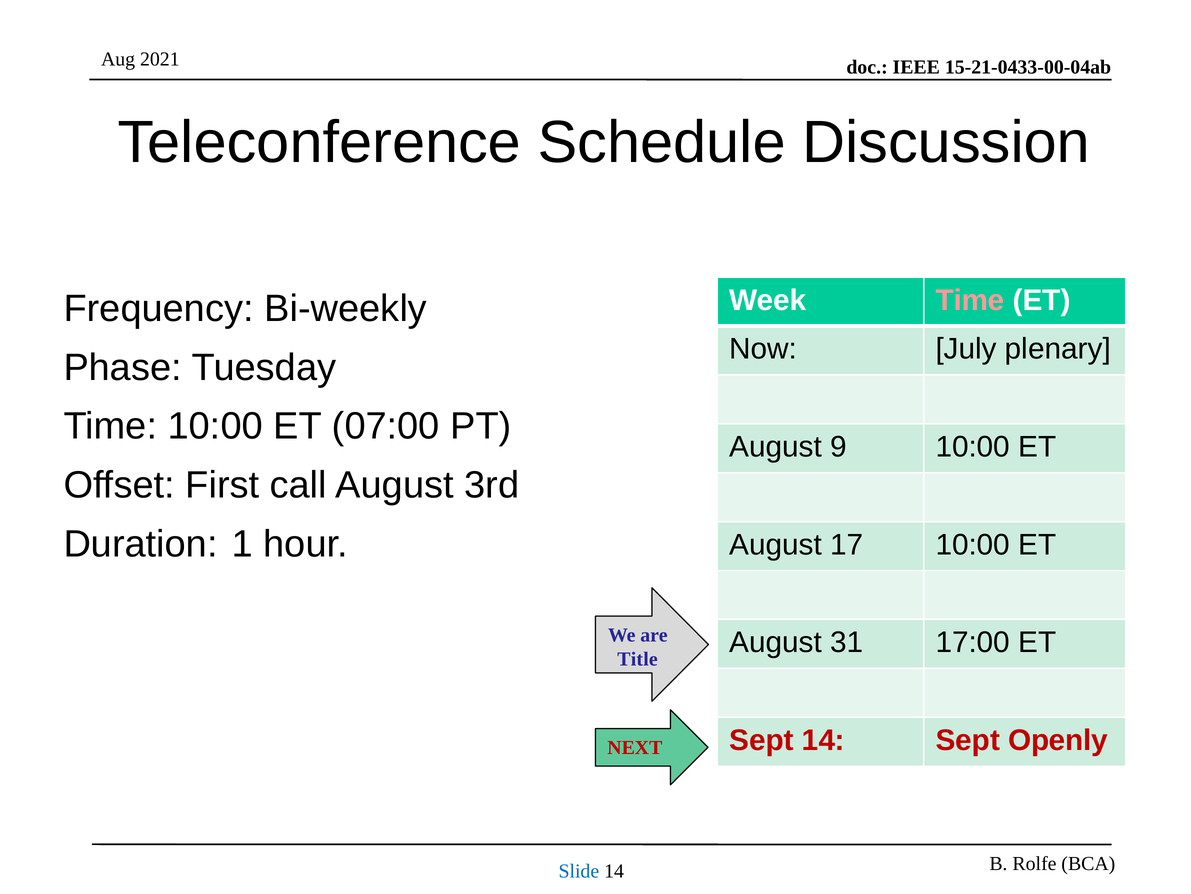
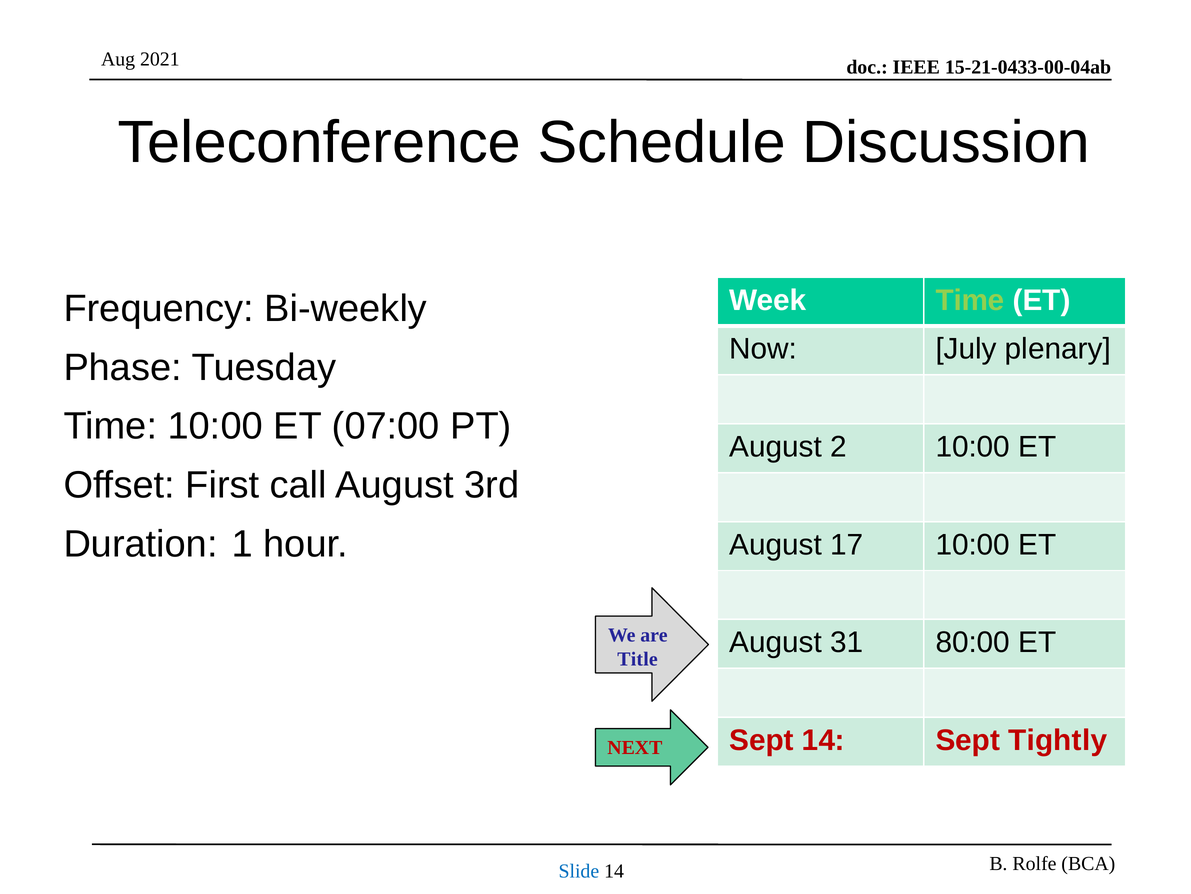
Time at (970, 300) colour: pink -> light green
9: 9 -> 2
17:00: 17:00 -> 80:00
Openly: Openly -> Tightly
